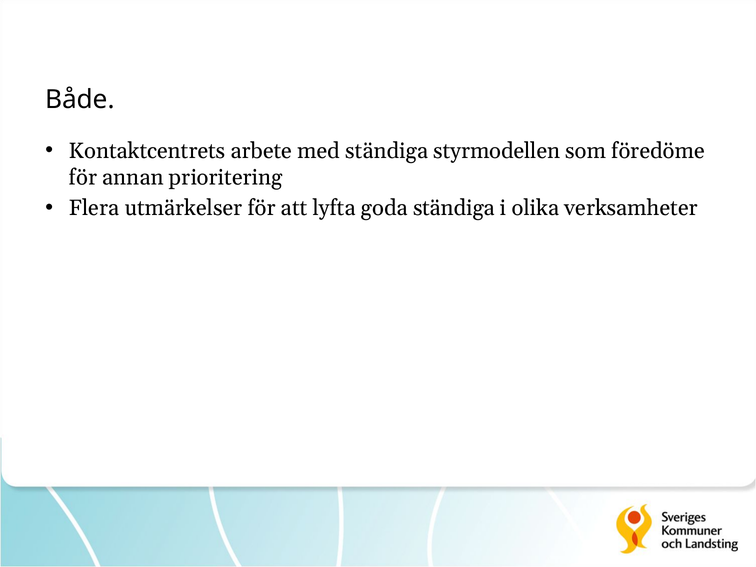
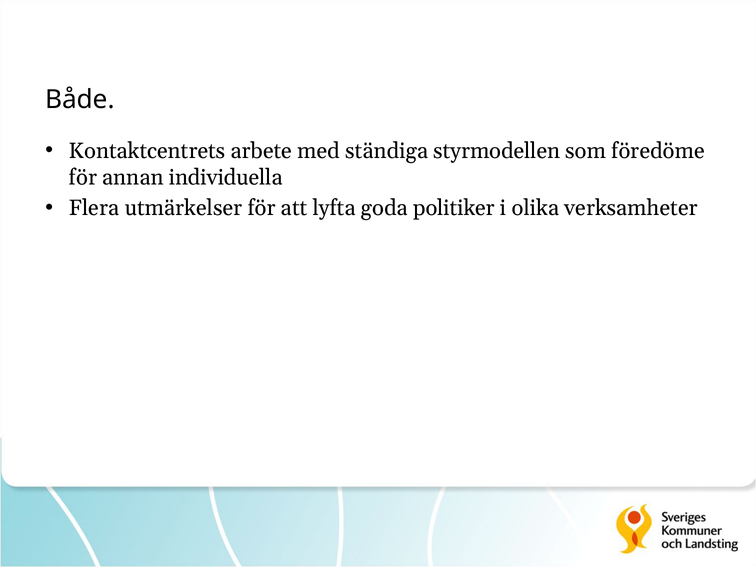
prioritering: prioritering -> individuella
goda ständiga: ständiga -> politiker
